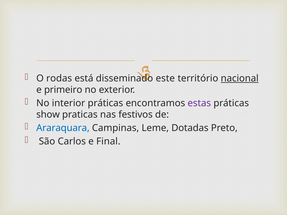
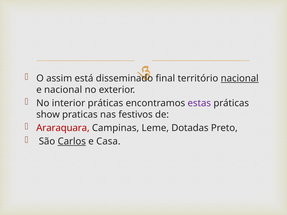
rodas: rodas -> assim
este: este -> final
e primeiro: primeiro -> nacional
Araraquara colour: blue -> red
Carlos underline: none -> present
Final: Final -> Casa
